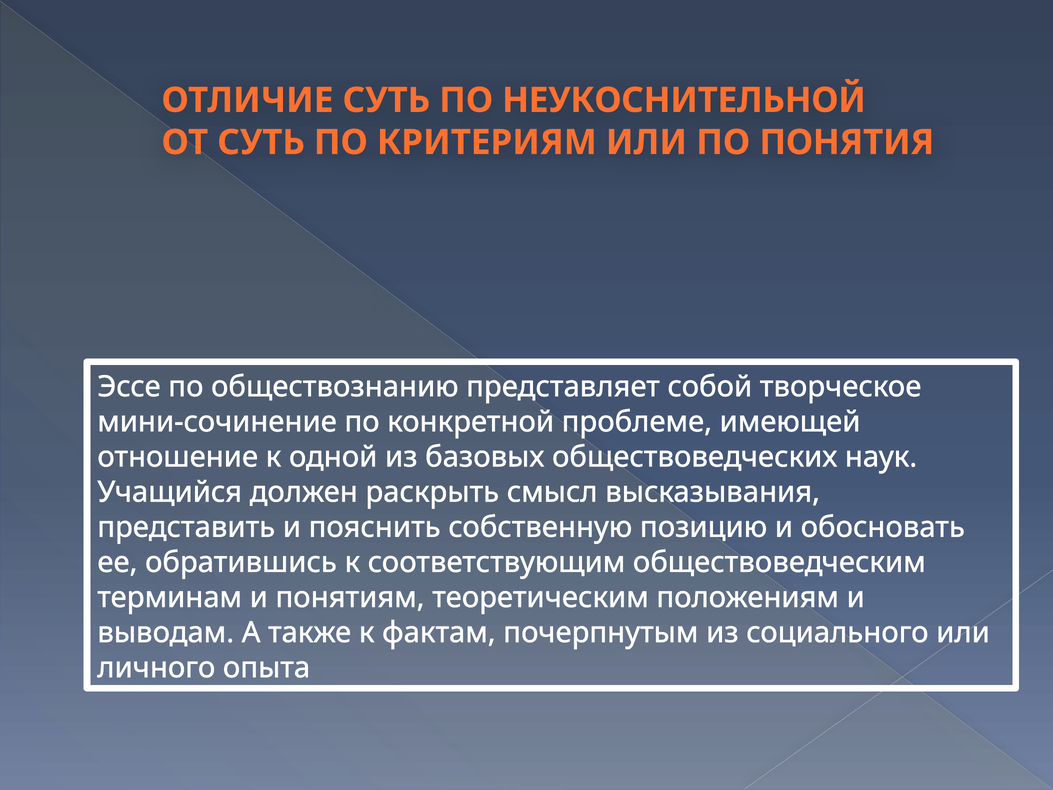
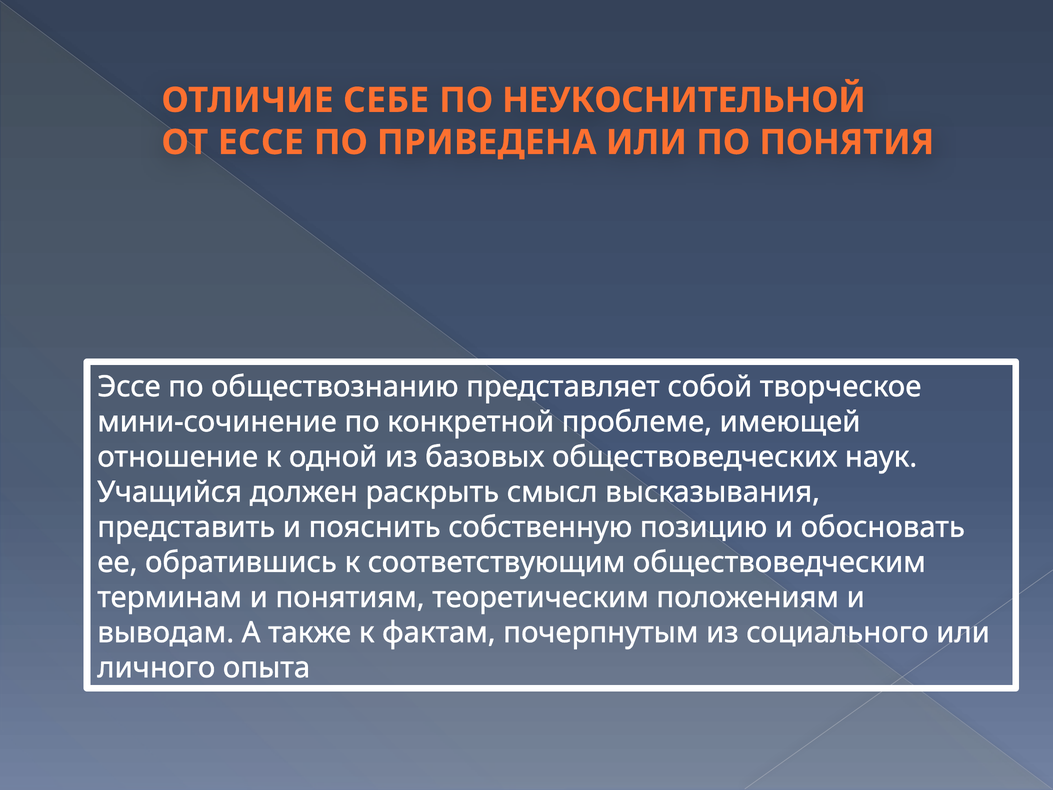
ОТЛИЧИЕ СУТЬ: СУТЬ -> СЕБЕ
ОТ СУТЬ: СУТЬ -> ЕССЕ
КРИТЕРИЯМ: КРИТЕРИЯМ -> ПРИВЕДЕНА
